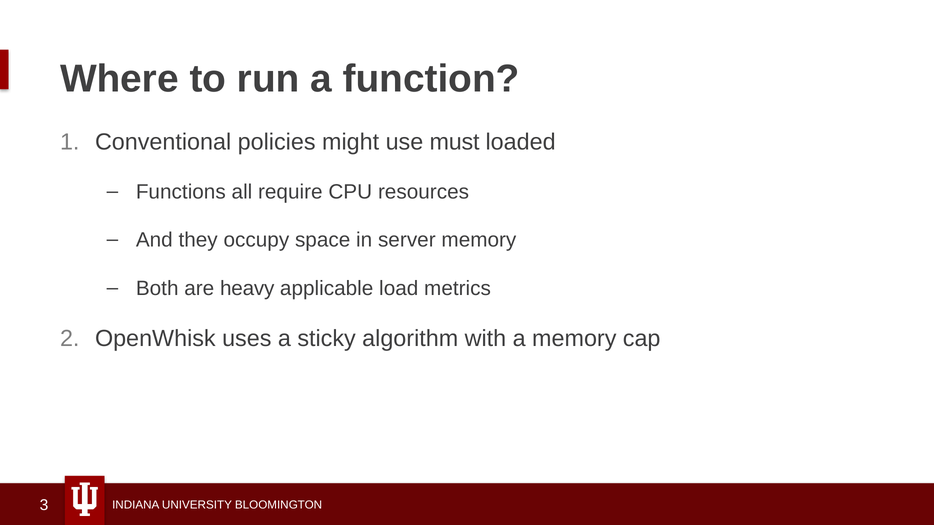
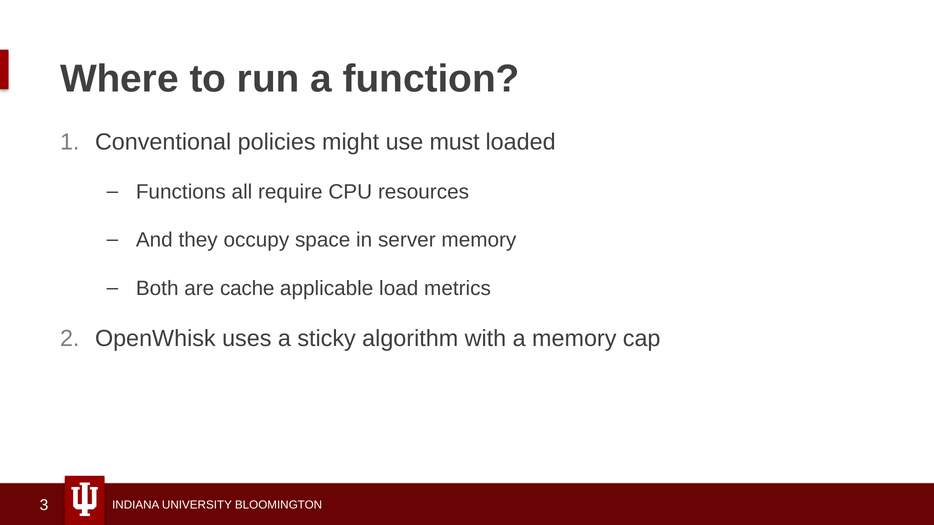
heavy: heavy -> cache
